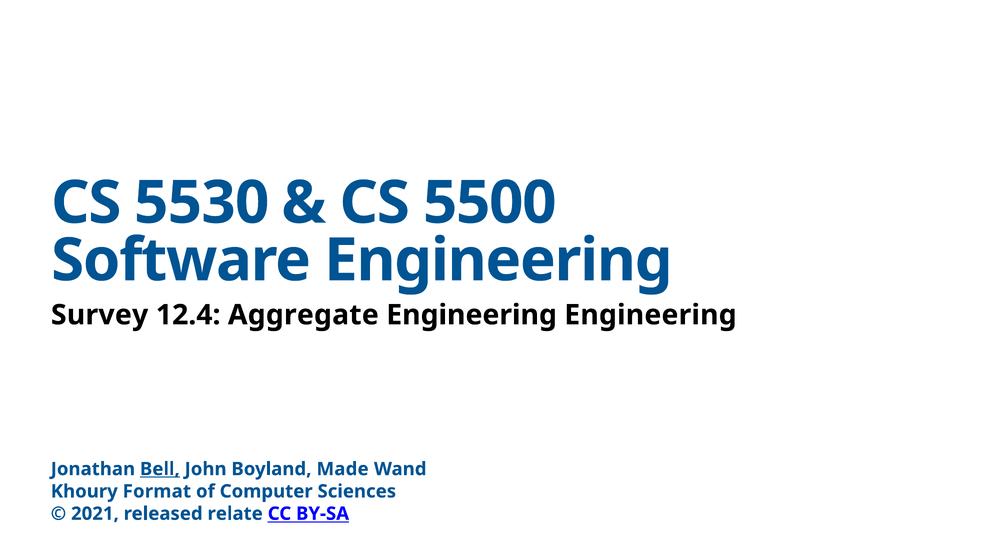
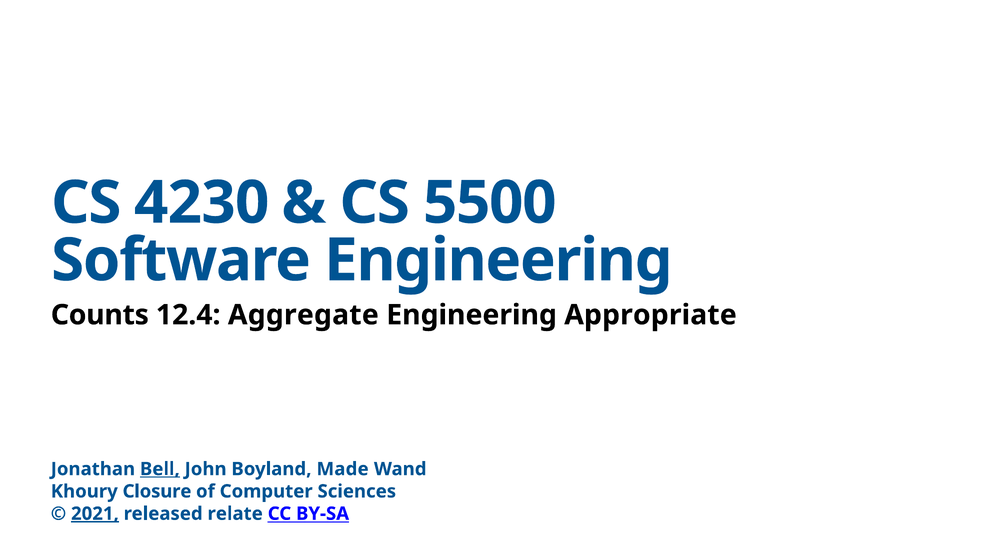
5530: 5530 -> 4230
Survey: Survey -> Counts
Engineering Engineering: Engineering -> Appropriate
Format: Format -> Closure
2021 underline: none -> present
